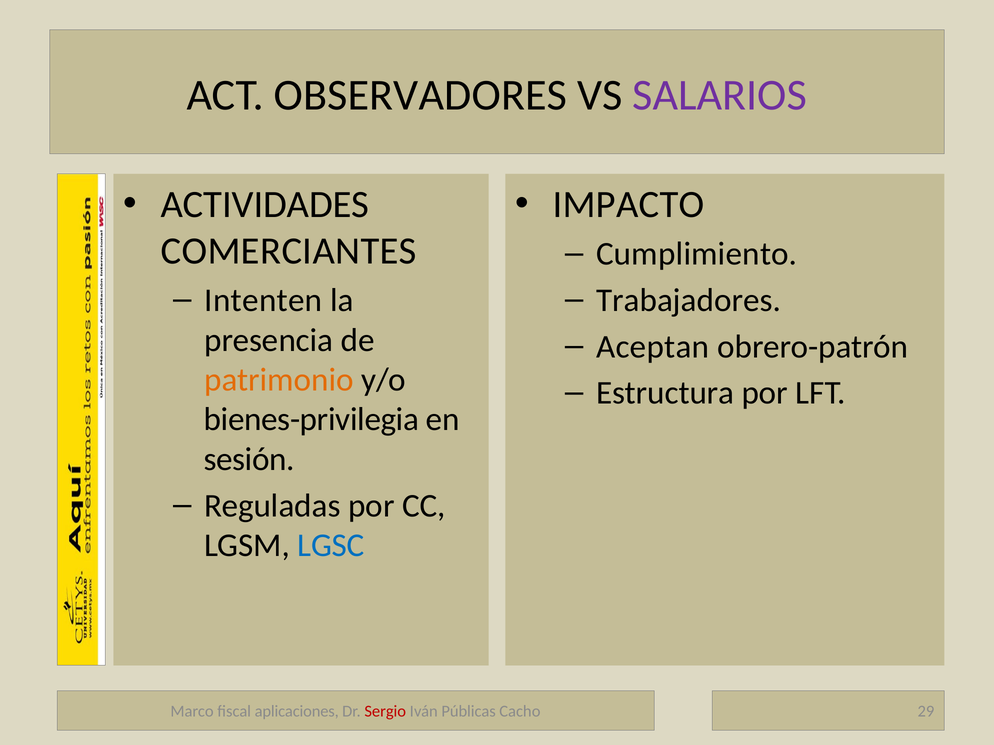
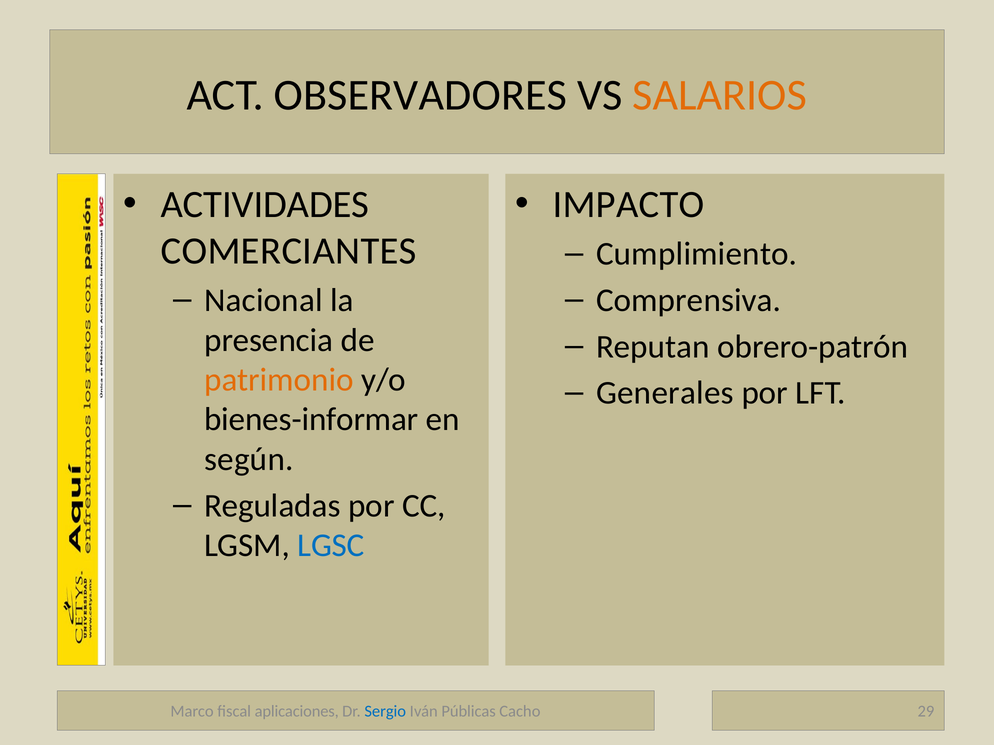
SALARIOS colour: purple -> orange
Trabajadores: Trabajadores -> Comprensiva
Intenten: Intenten -> Nacional
Aceptan: Aceptan -> Reputan
Estructura: Estructura -> Generales
bienes-privilegia: bienes-privilegia -> bienes-informar
sesión: sesión -> según
Sergio colour: red -> blue
